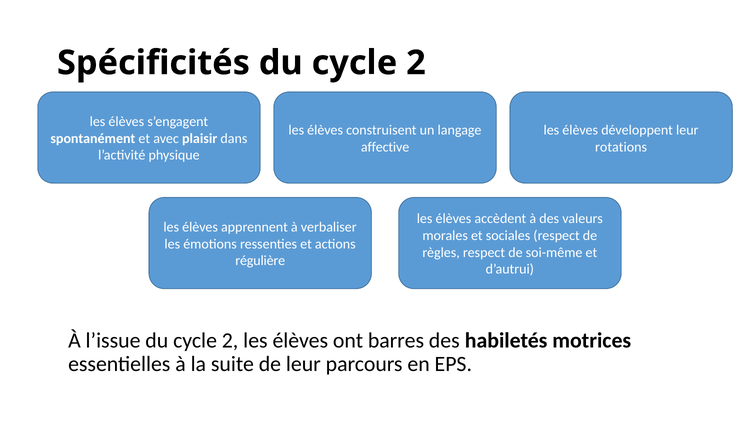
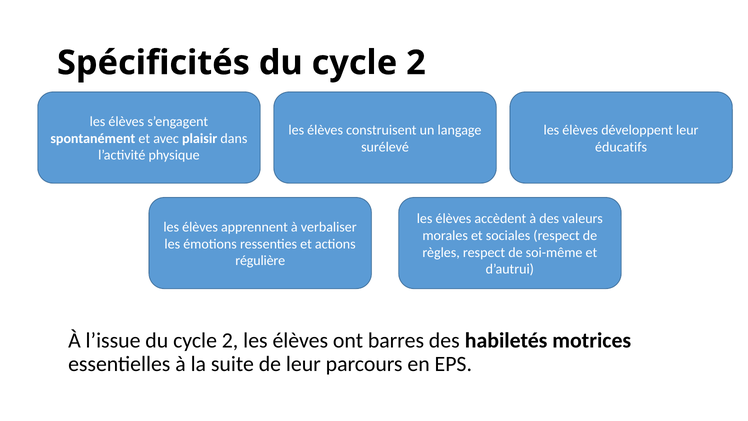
affective: affective -> surélevé
rotations: rotations -> éducatifs
